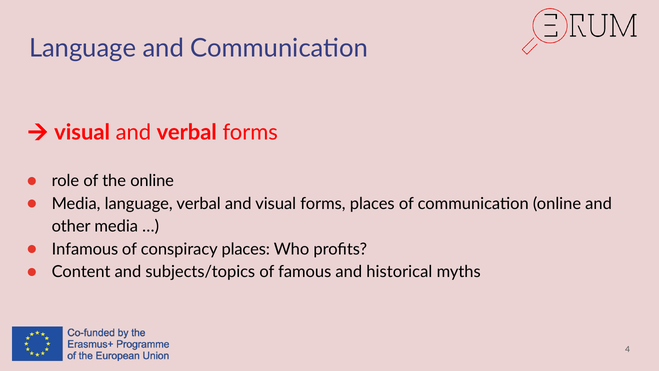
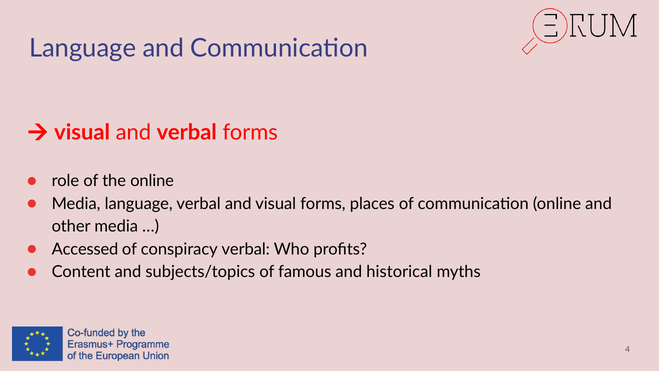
Infamous: Infamous -> Accessed
conspiracy places: places -> verbal
